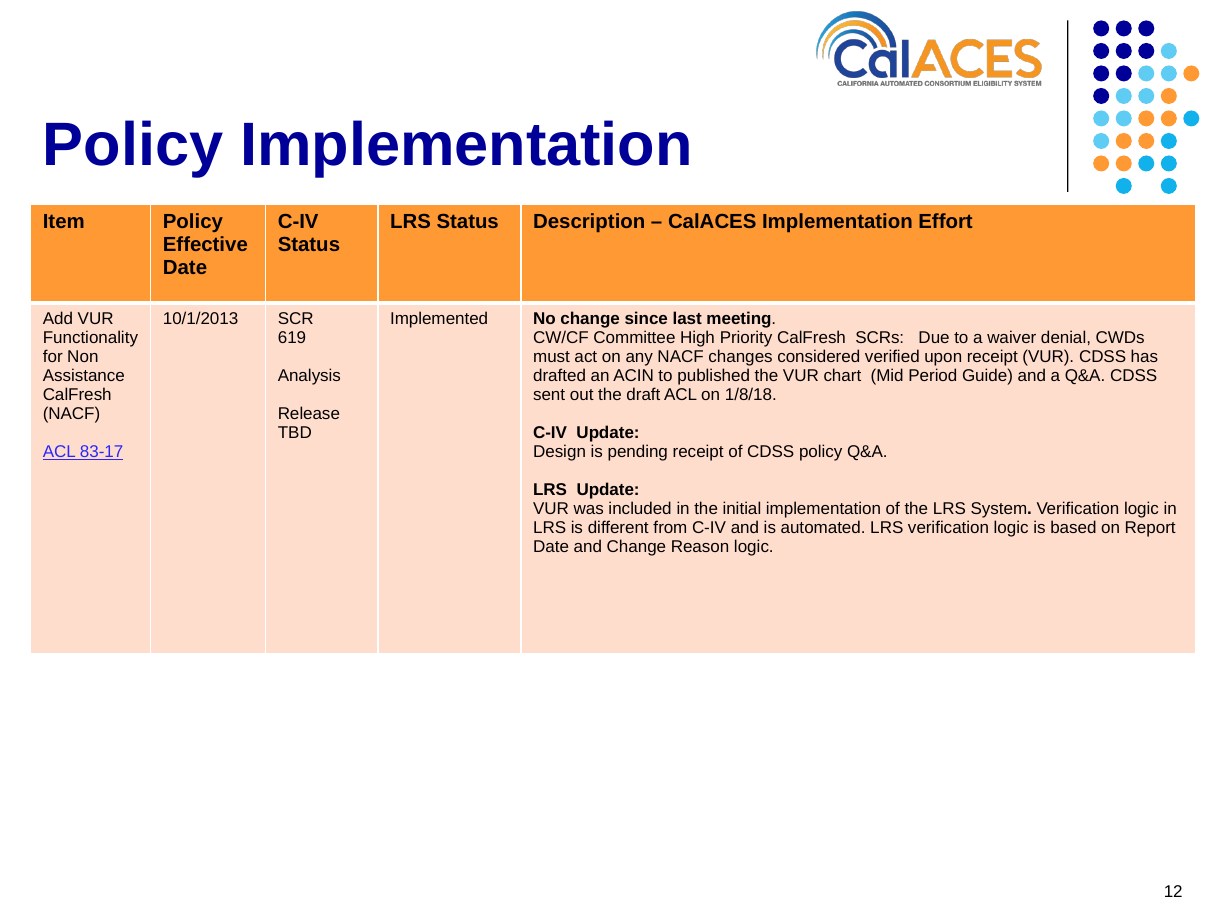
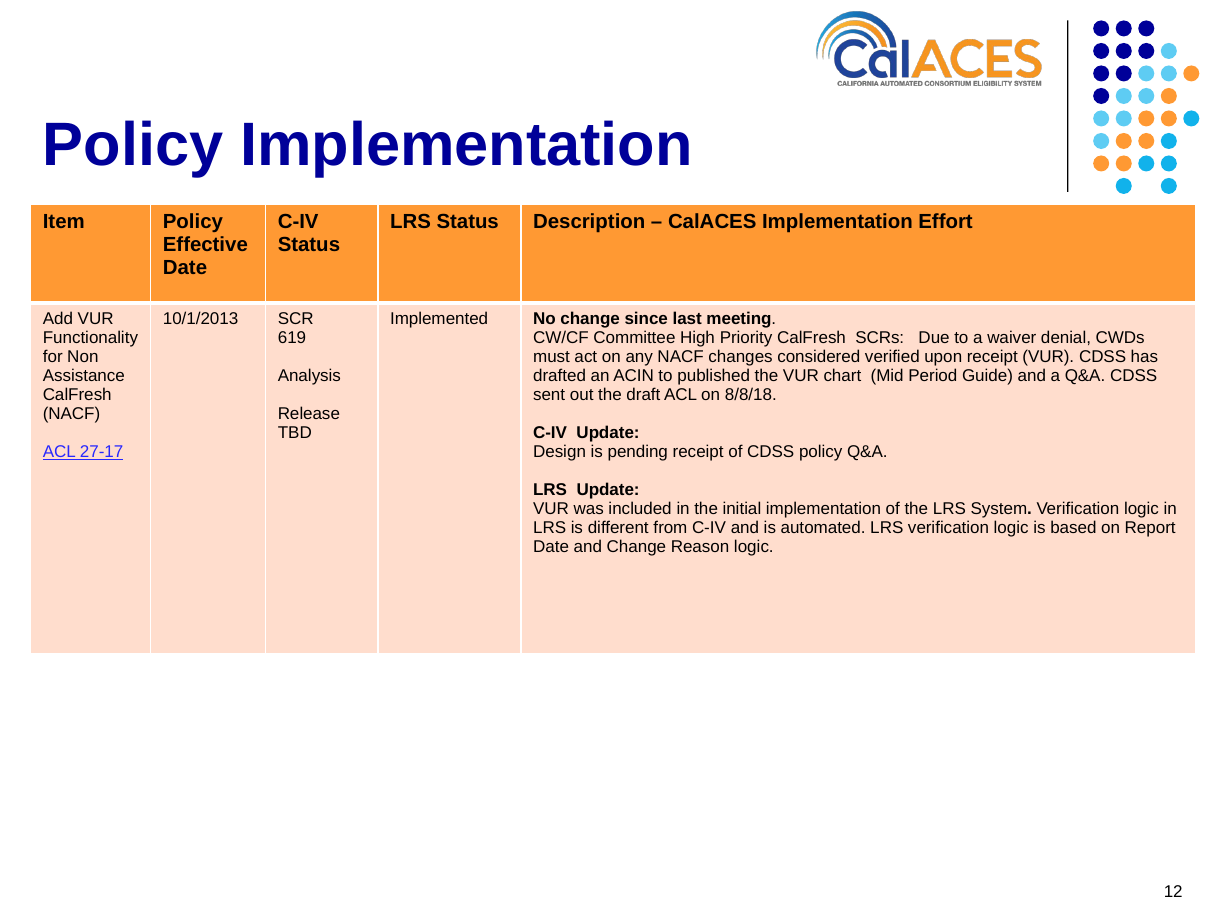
1/8/18: 1/8/18 -> 8/8/18
83-17: 83-17 -> 27-17
